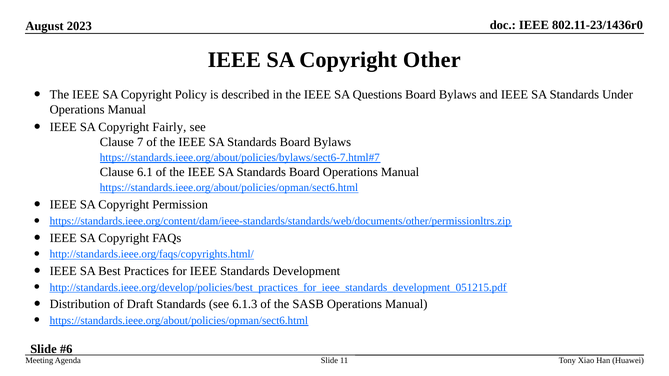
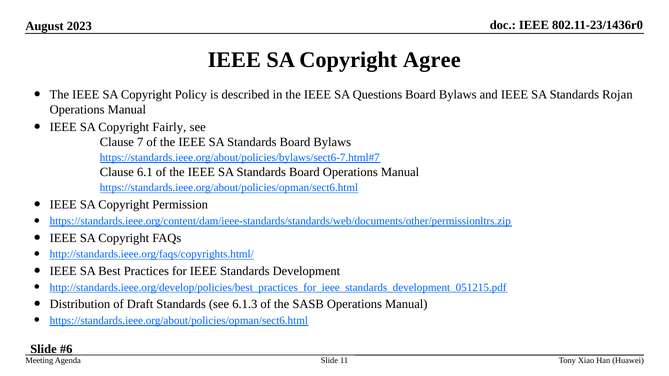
Other: Other -> Agree
Under: Under -> Rojan
